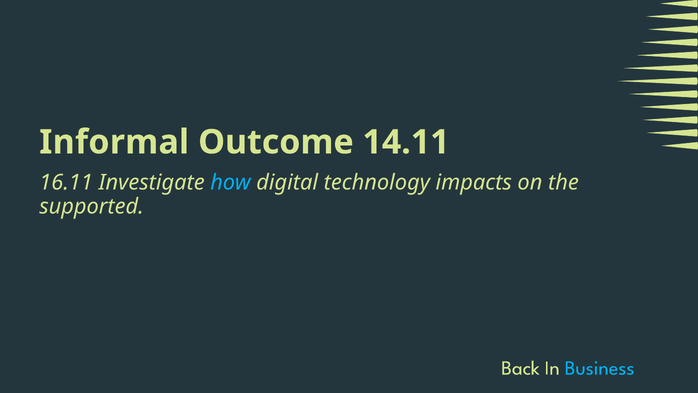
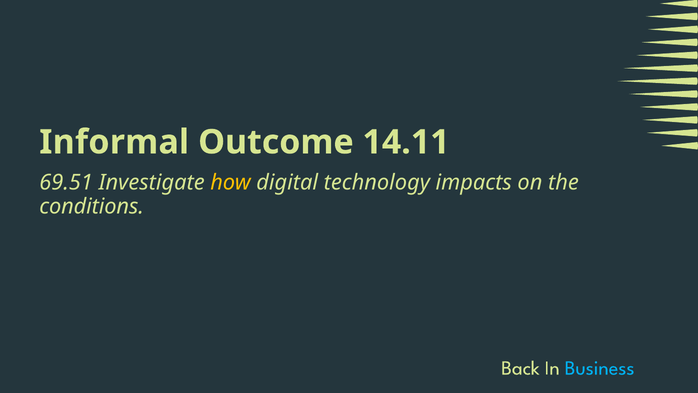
16.11: 16.11 -> 69.51
how colour: light blue -> yellow
supported: supported -> conditions
